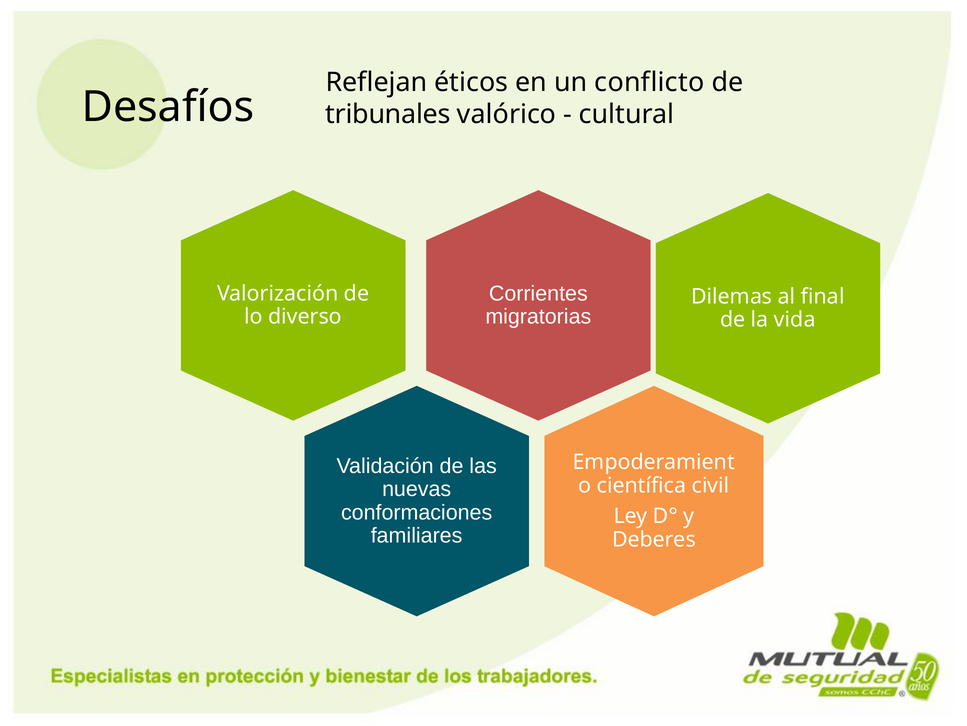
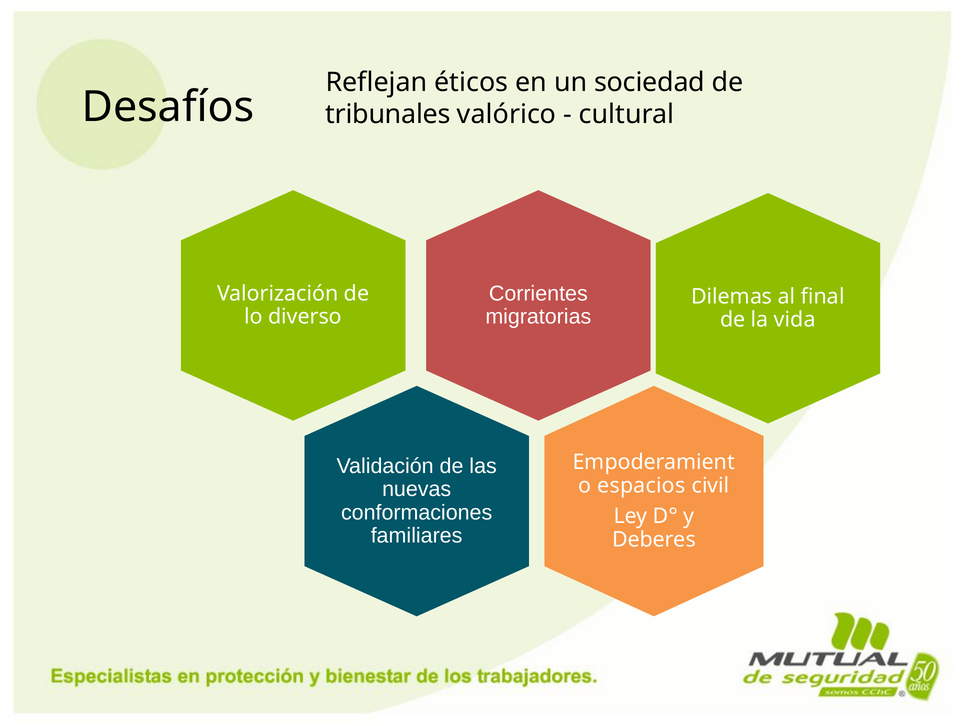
conflicto: conflicto -> sociedad
científica: científica -> espacios
